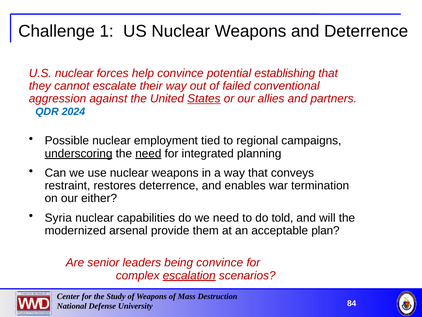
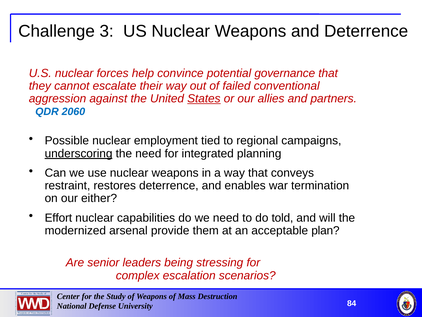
1: 1 -> 3
establishing: establishing -> governance
2024: 2024 -> 2060
need at (148, 153) underline: present -> none
Syria: Syria -> Effort
being convince: convince -> stressing
escalation underline: present -> none
